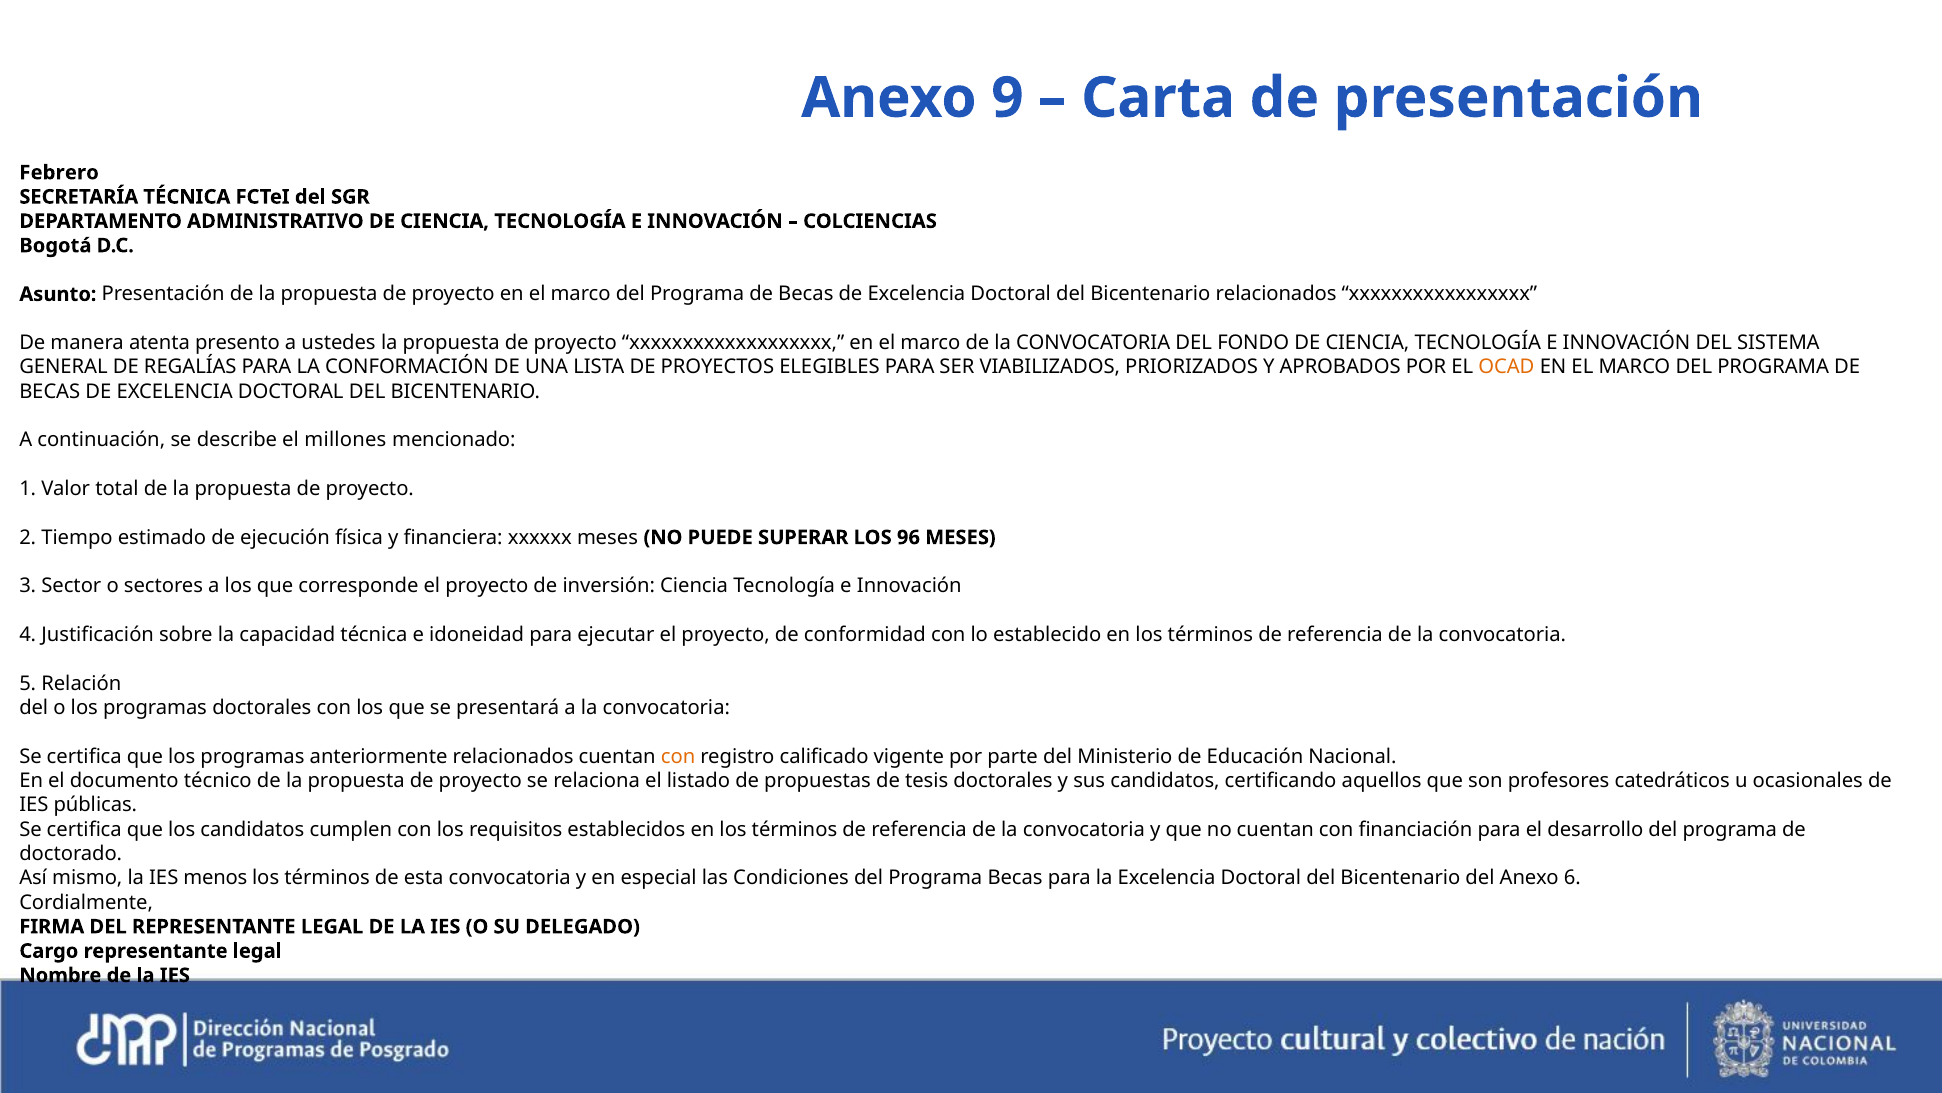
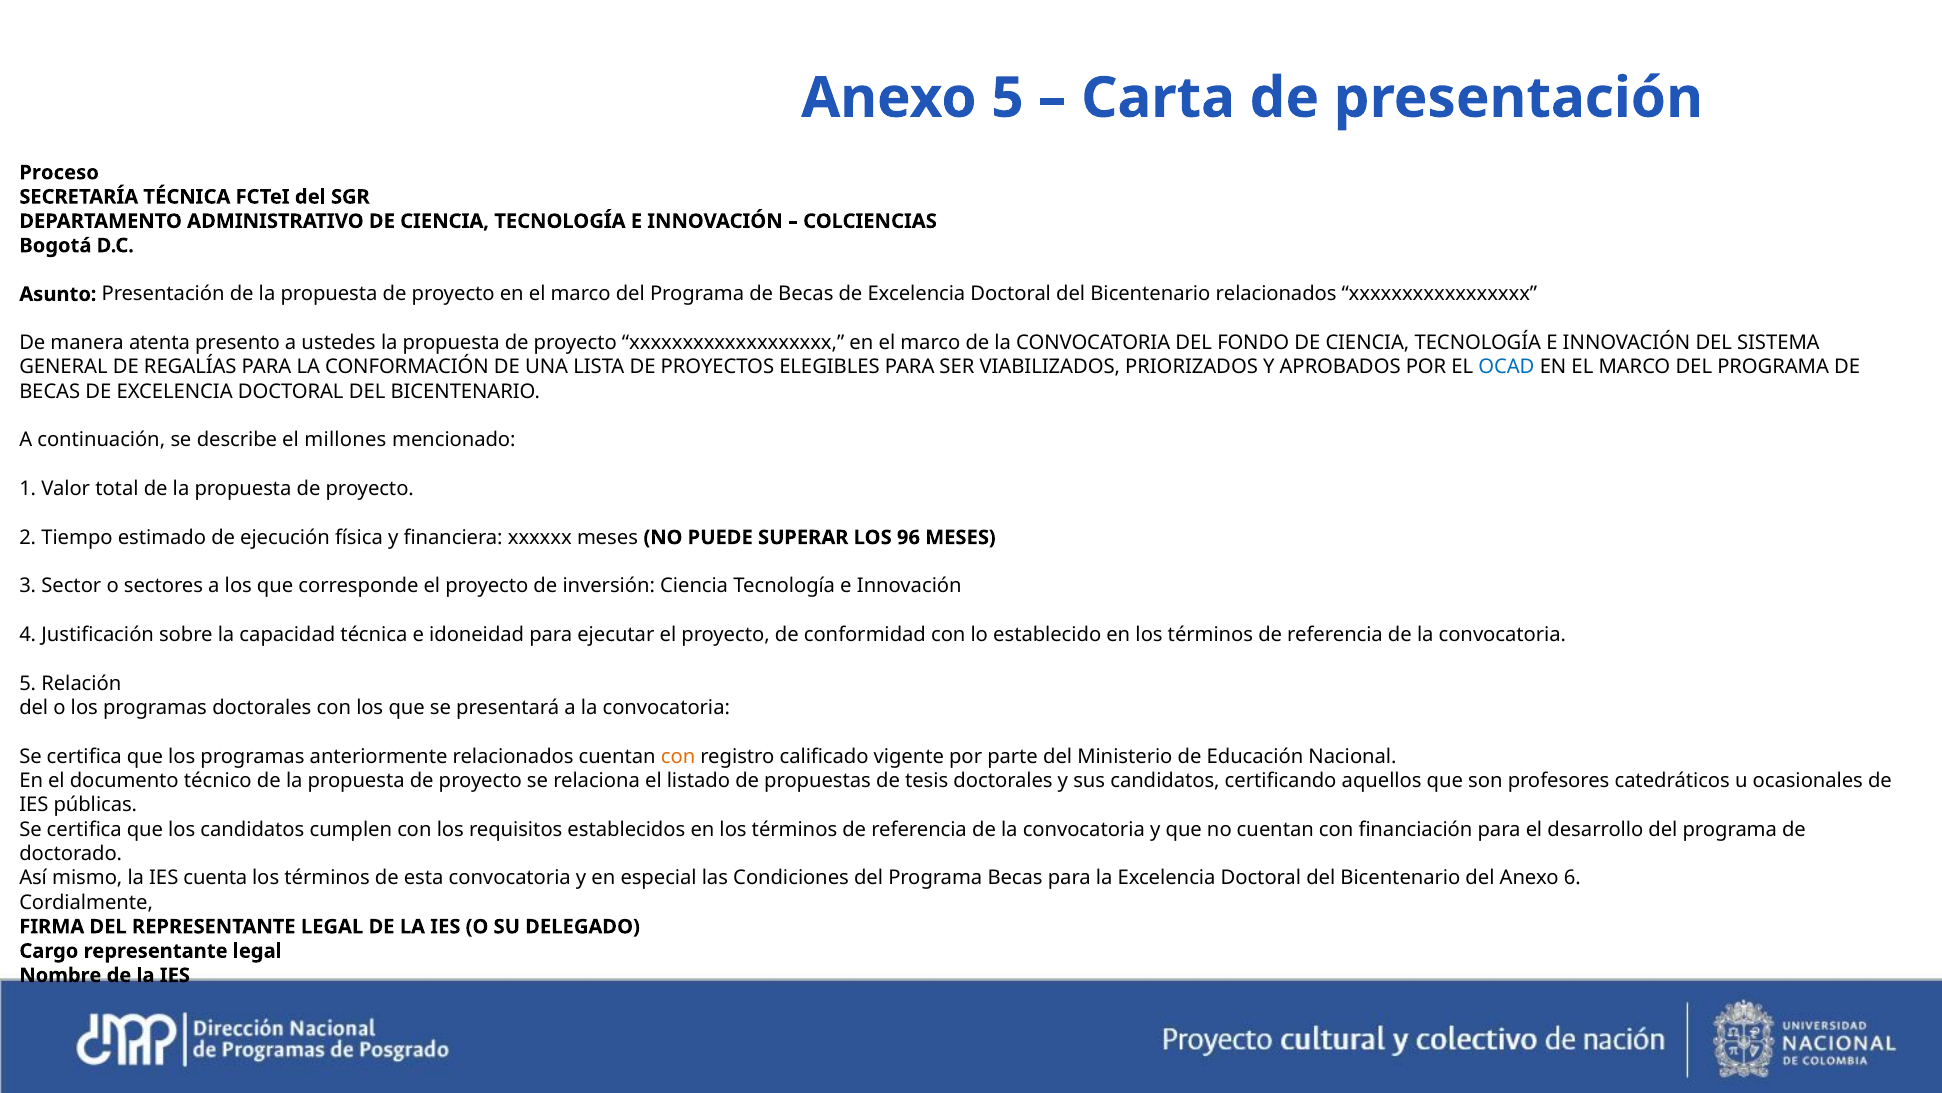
Anexo 9: 9 -> 5
Febrero: Febrero -> Proceso
OCAD colour: orange -> blue
menos: menos -> cuenta
